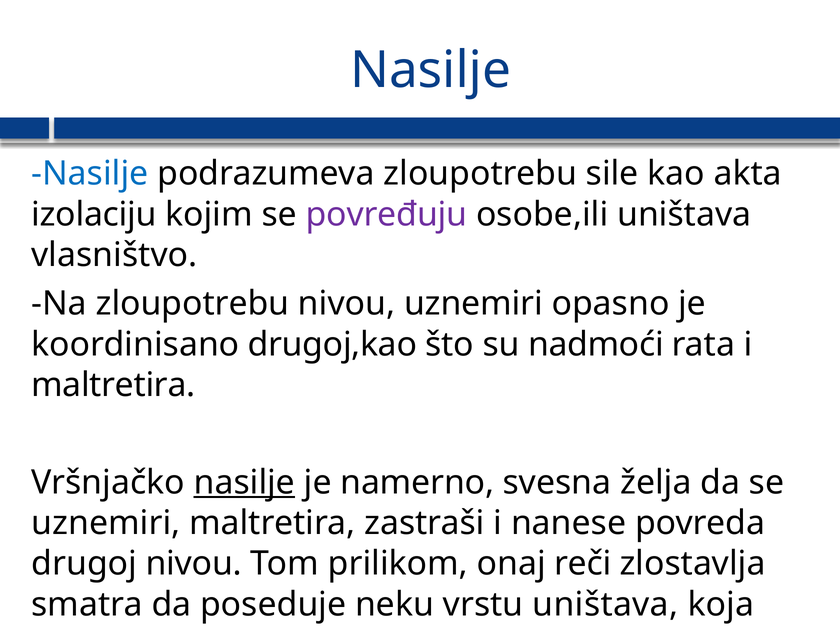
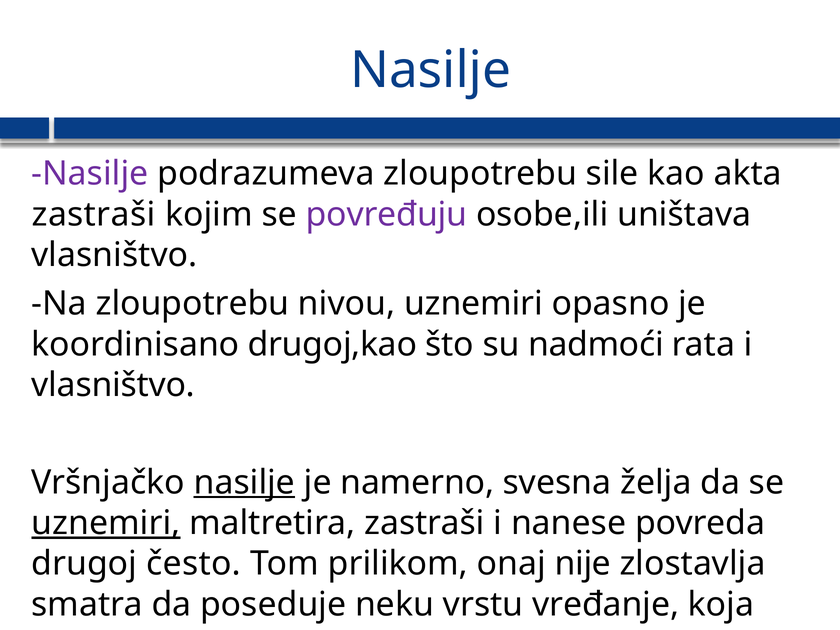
Nasilje at (90, 174) colour: blue -> purple
izolaciju at (94, 214): izolaciju -> zastraši
maltretira at (113, 385): maltretira -> vlasništvo
uznemiri at (106, 523) underline: none -> present
drugoj nivou: nivou -> često
onaj reči: reči -> nije
vrstu uništava: uništava -> vređanje
